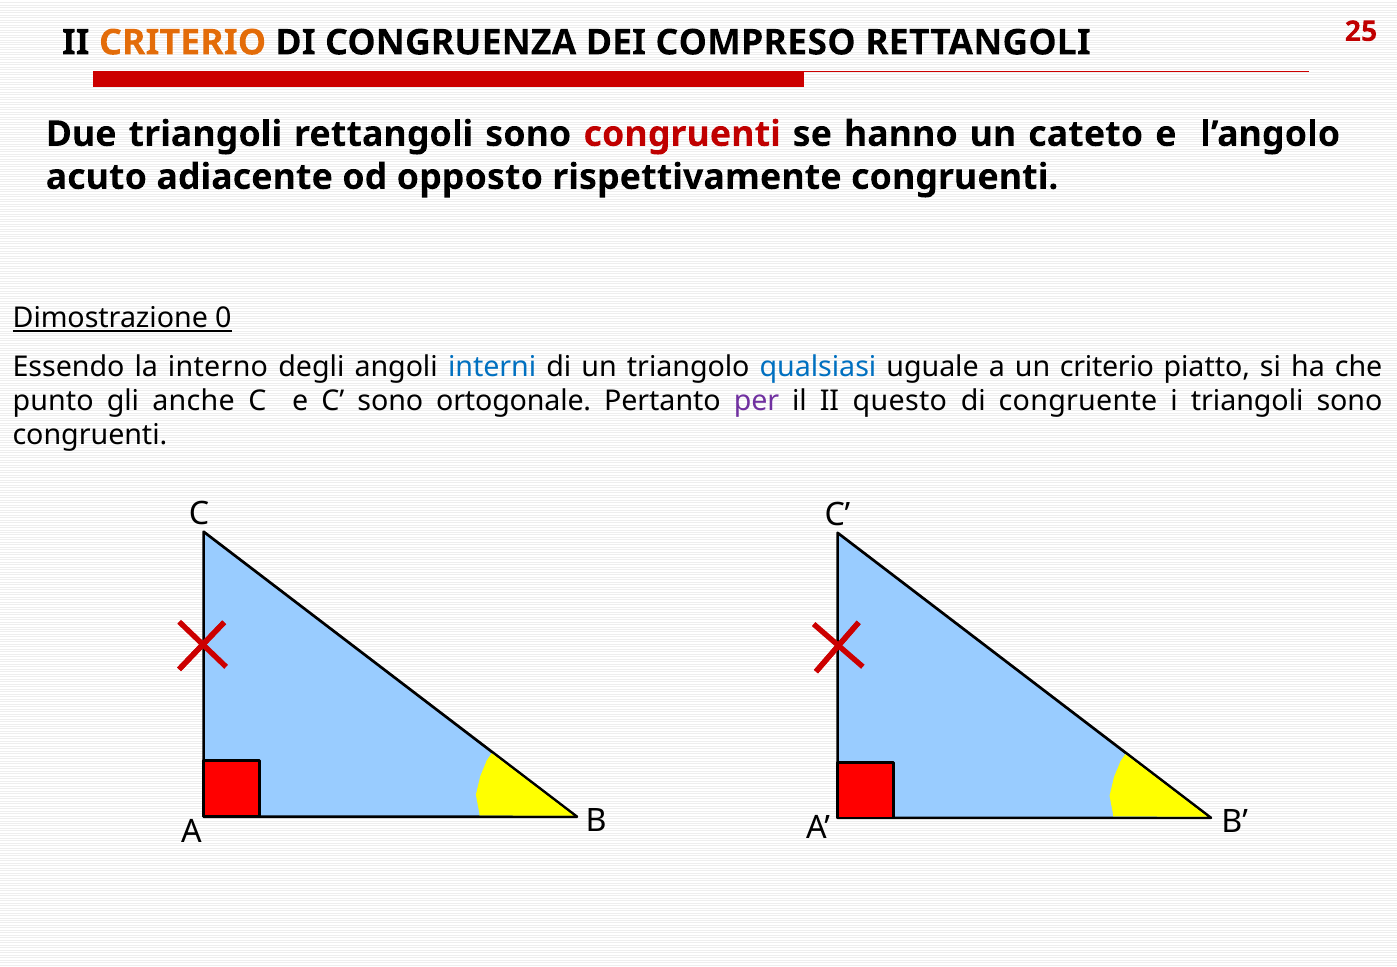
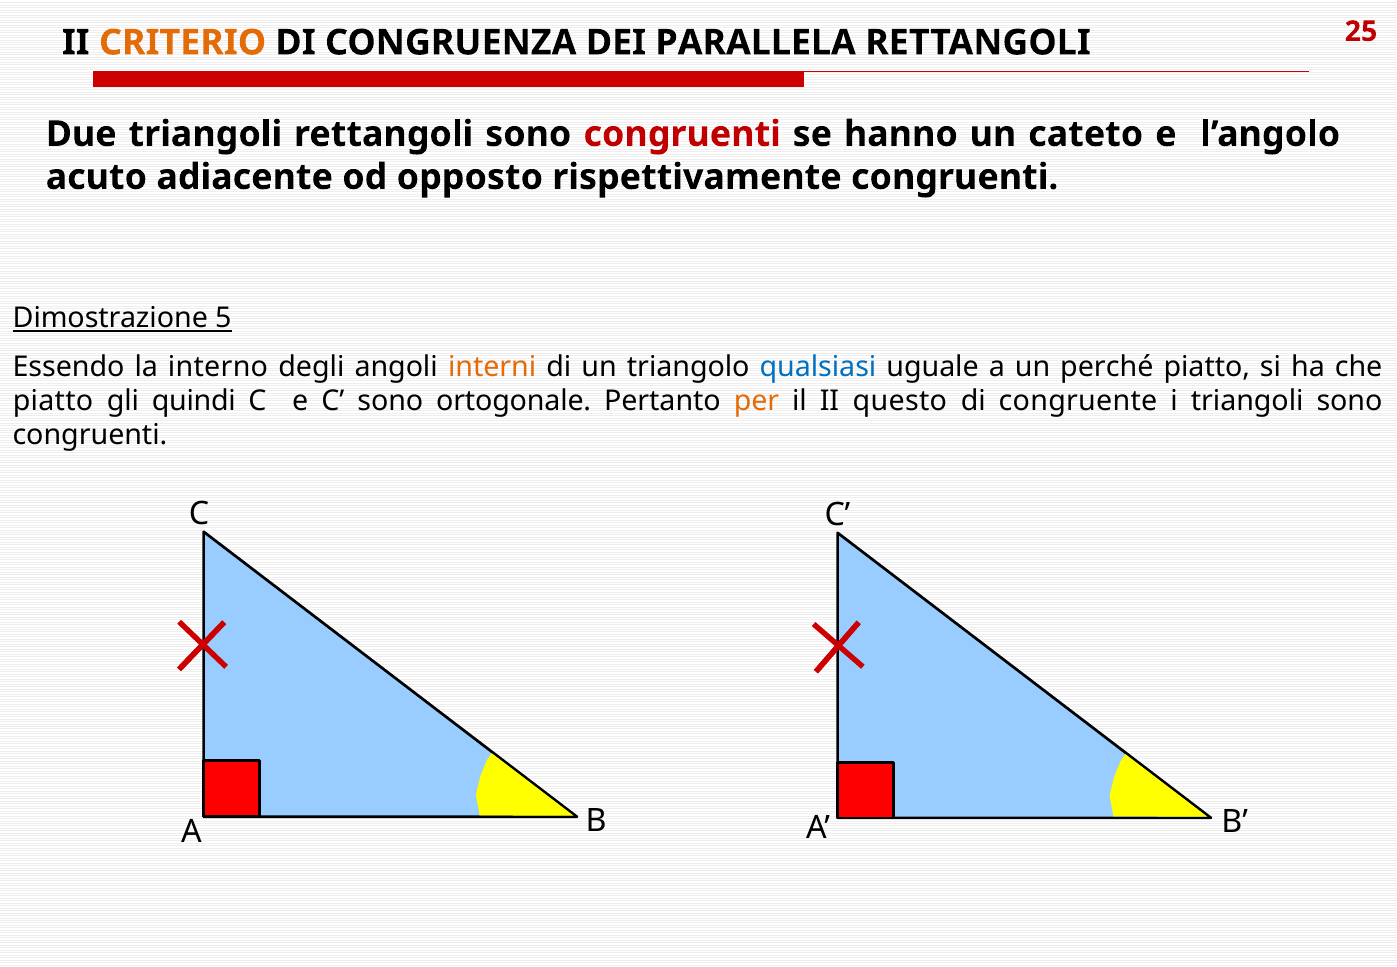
COMPRESO: COMPRESO -> PARALLELA
0: 0 -> 5
interni colour: blue -> orange
un criterio: criterio -> perché
punto at (53, 401): punto -> piatto
anche: anche -> quindi
per colour: purple -> orange
